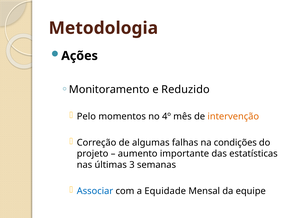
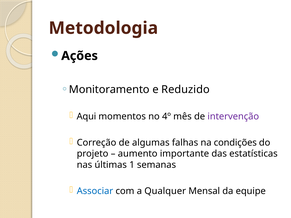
Pelo: Pelo -> Aqui
intervenção colour: orange -> purple
3: 3 -> 1
Equidade: Equidade -> Qualquer
